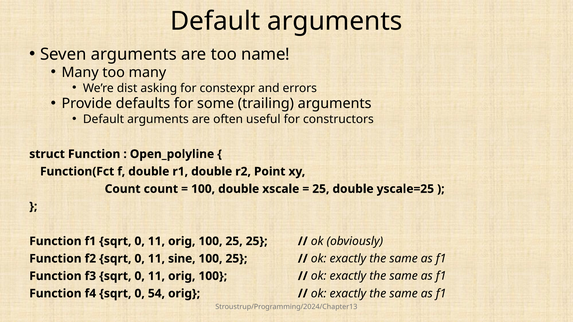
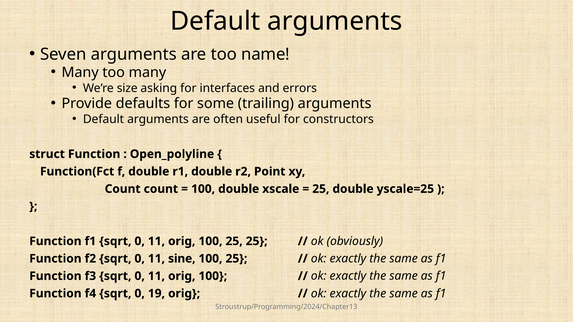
dist: dist -> size
constexpr: constexpr -> interfaces
54: 54 -> 19
